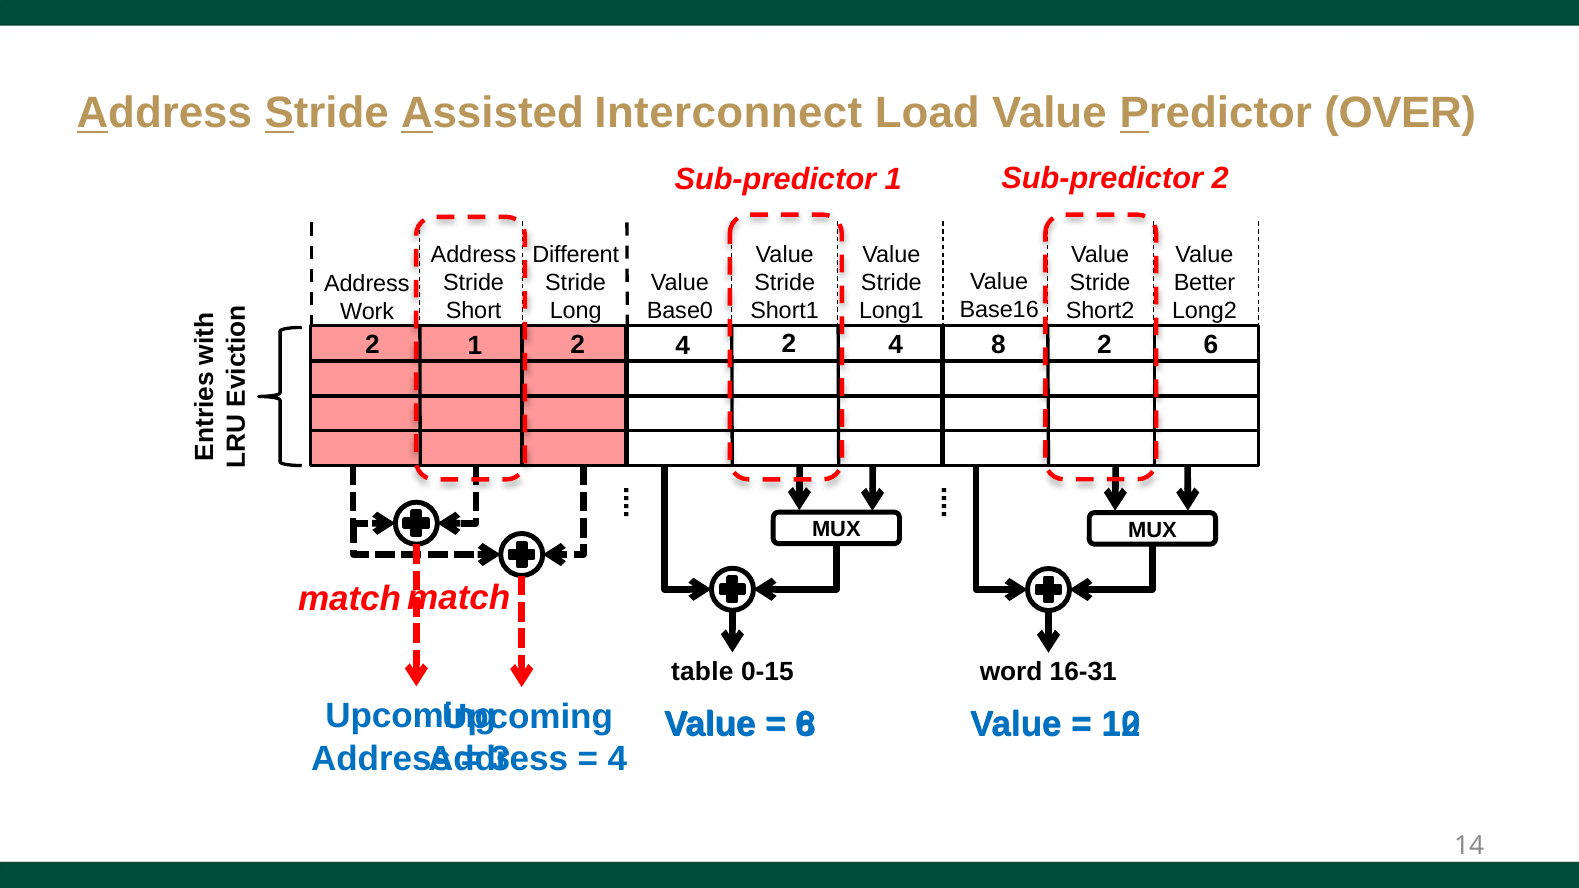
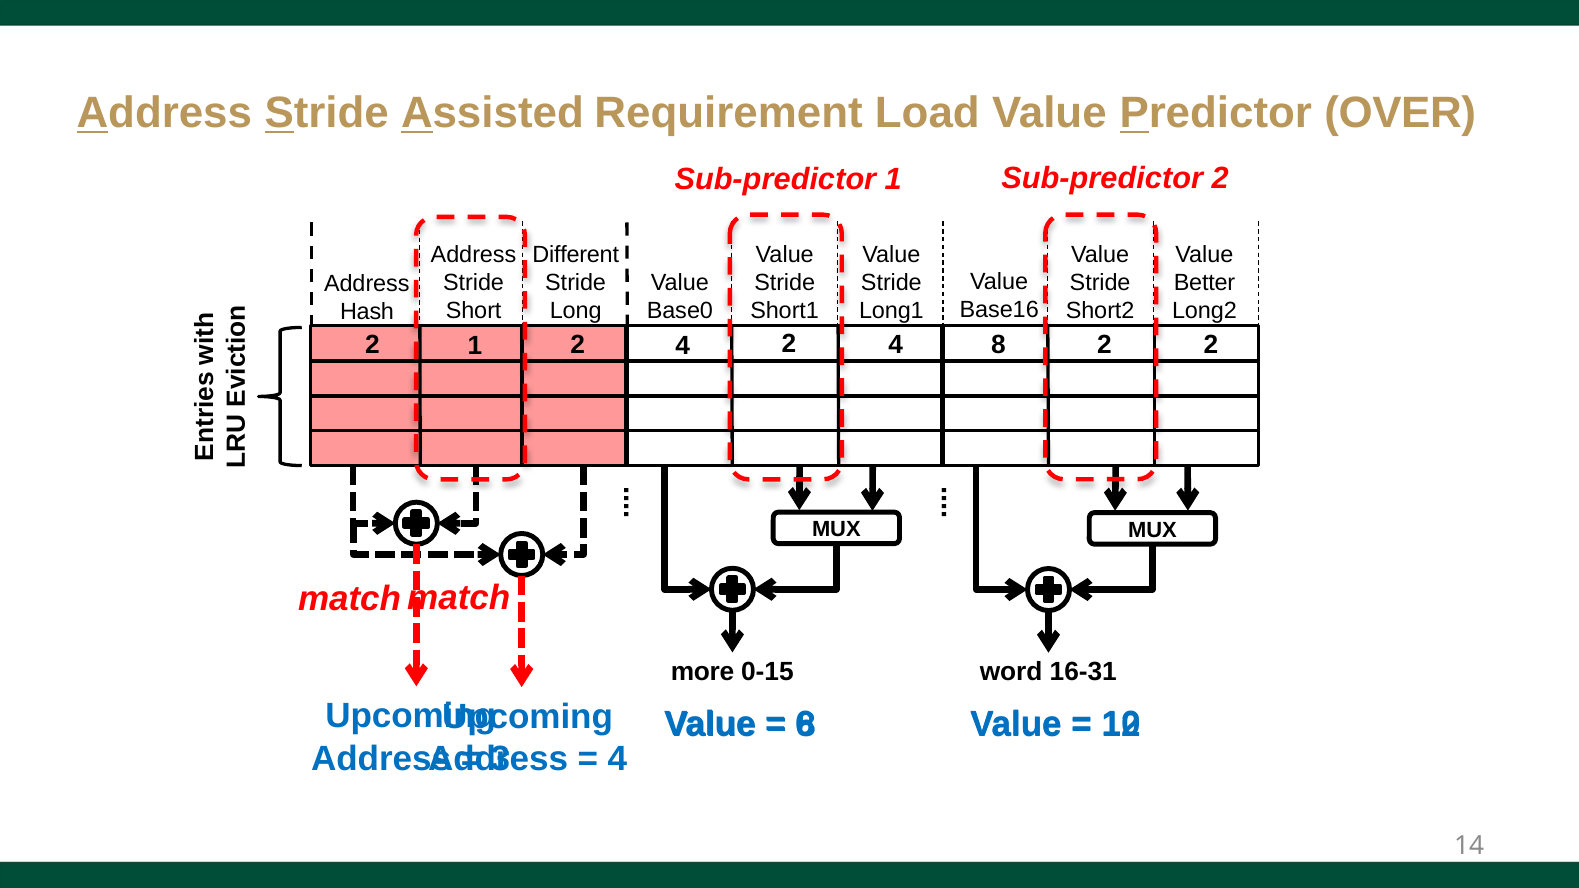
Interconnect: Interconnect -> Requirement
Work: Work -> Hash
8 6: 6 -> 2
table: table -> more
